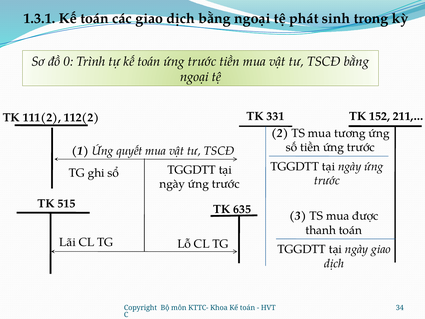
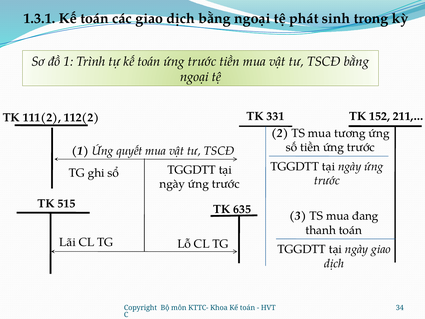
đồ 0: 0 -> 1
được: được -> đang
